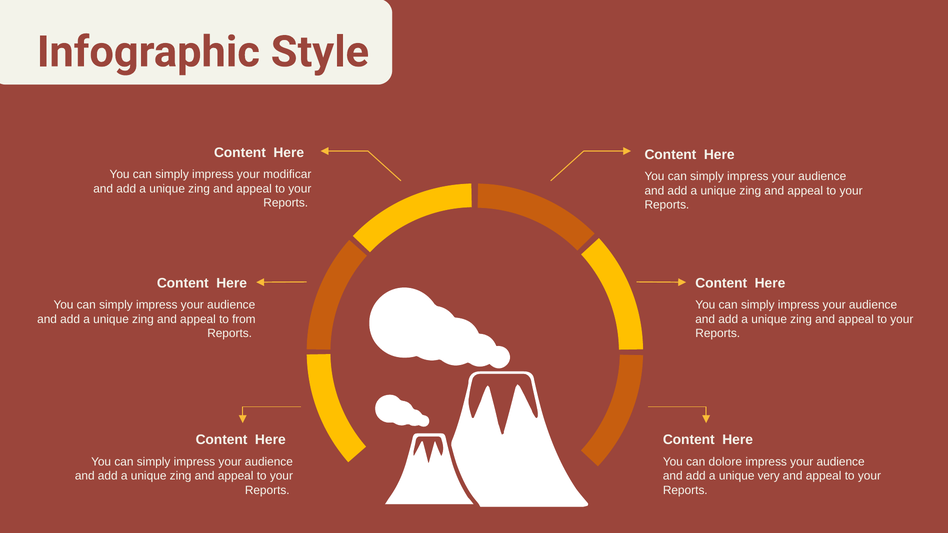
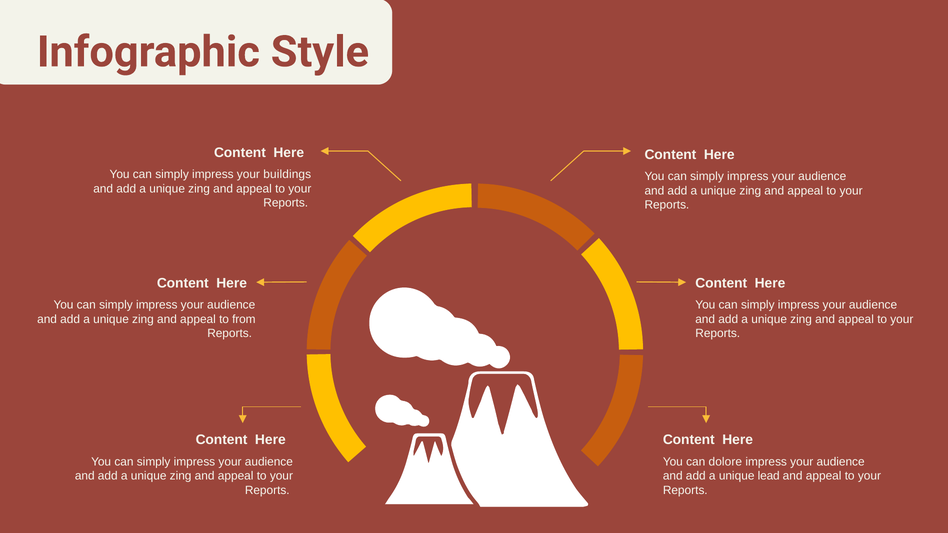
modificar: modificar -> buildings
very: very -> lead
